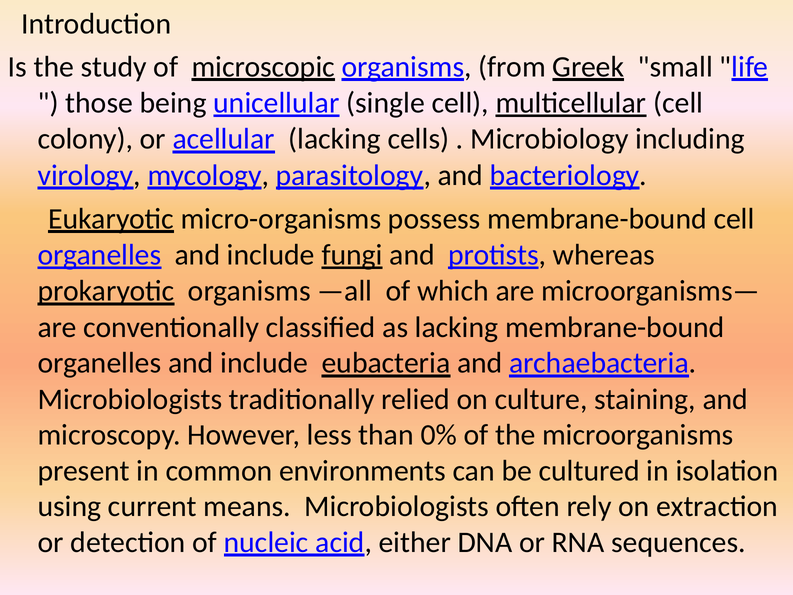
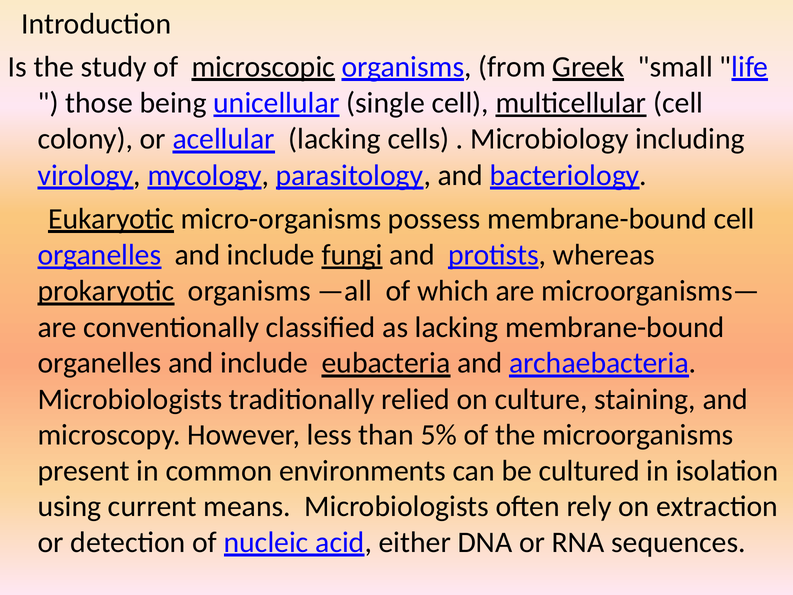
0%: 0% -> 5%
